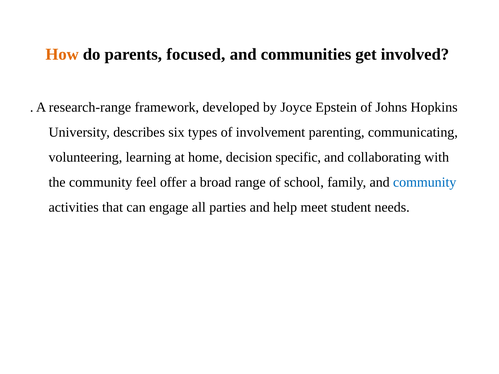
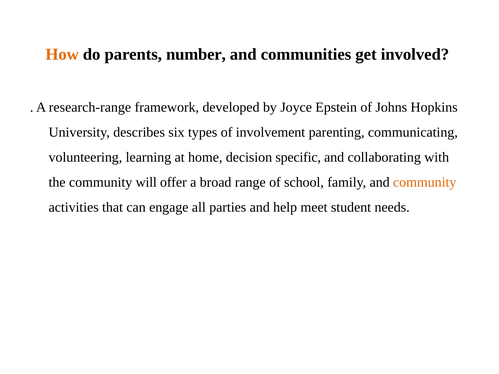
focused: focused -> number
feel: feel -> will
community at (425, 182) colour: blue -> orange
